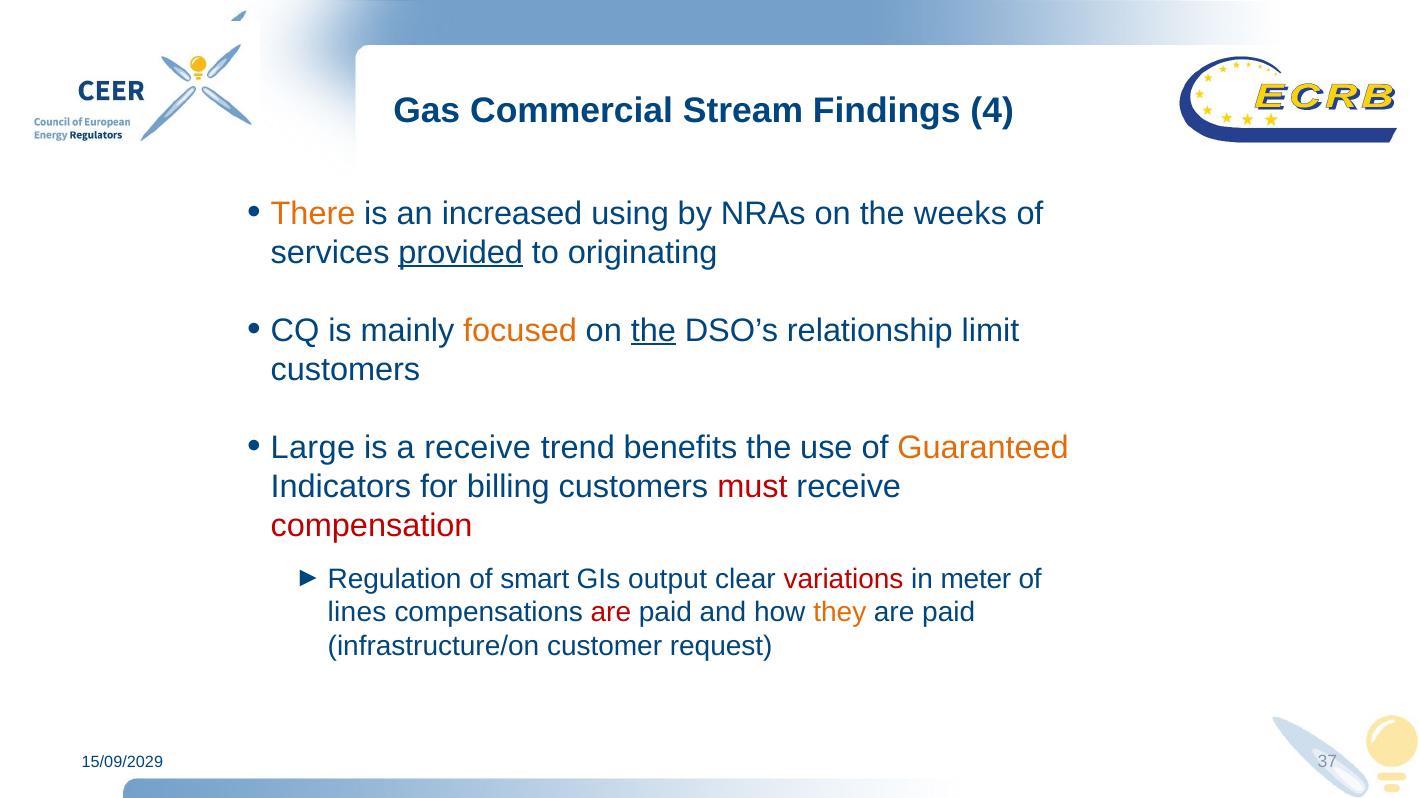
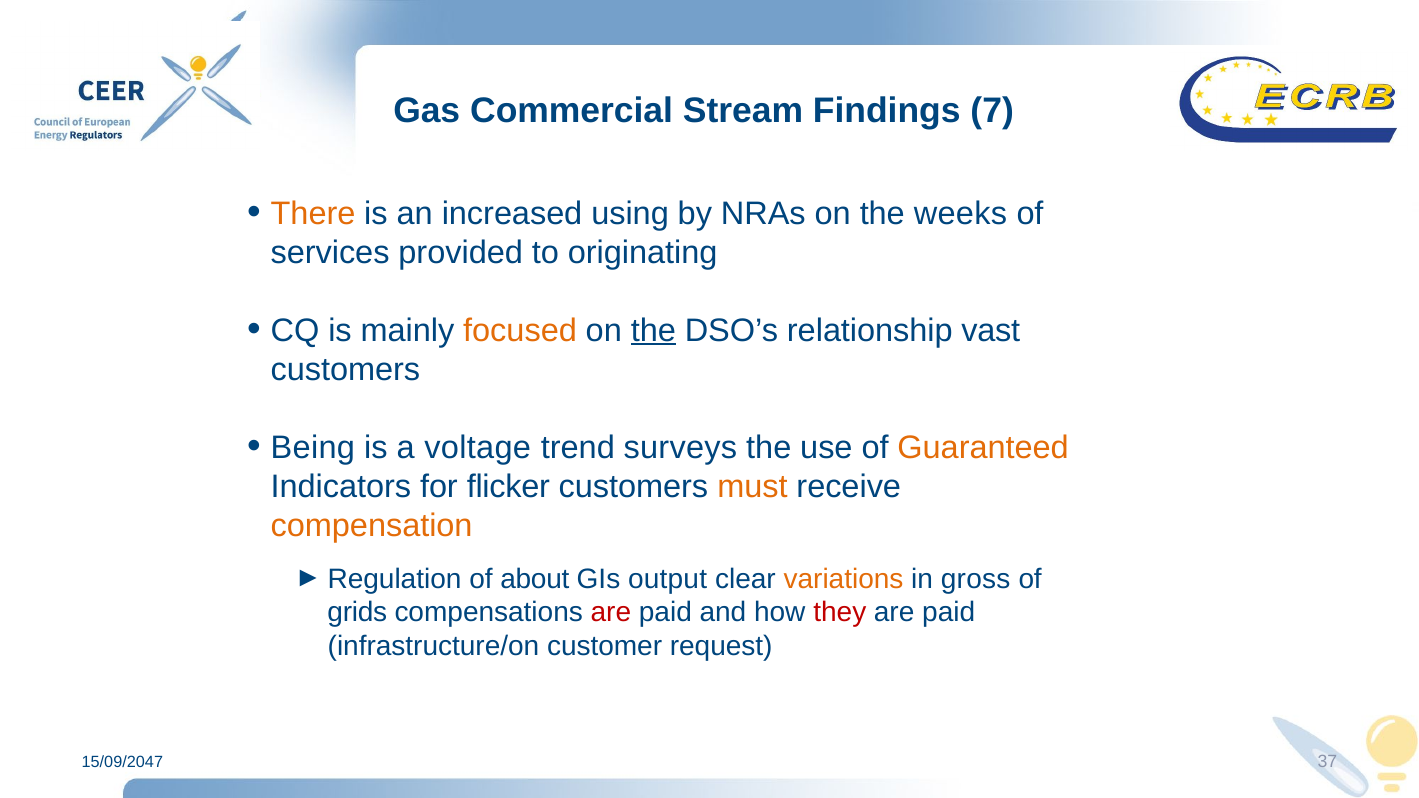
4: 4 -> 7
provided underline: present -> none
limit: limit -> vast
Large: Large -> Being
a receive: receive -> voltage
benefits: benefits -> surveys
billing: billing -> flicker
must colour: red -> orange
compensation colour: red -> orange
smart: smart -> about
variations colour: red -> orange
meter: meter -> gross
lines: lines -> grids
they colour: orange -> red
15/09/2029: 15/09/2029 -> 15/09/2047
